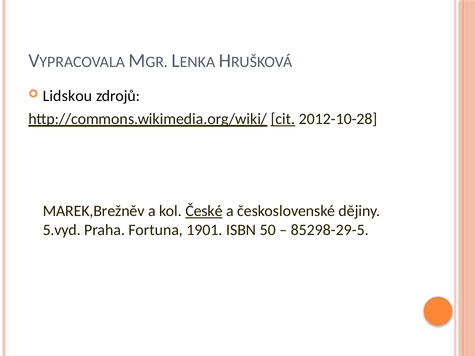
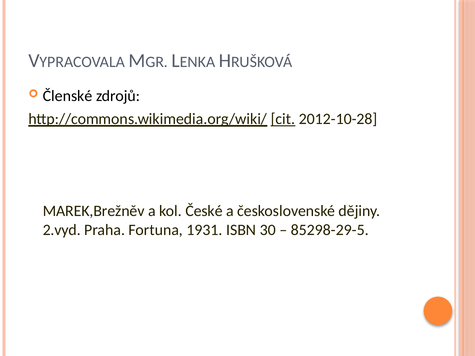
Lidskou: Lidskou -> Členské
České underline: present -> none
5.vyd: 5.vyd -> 2.vyd
1901: 1901 -> 1931
50: 50 -> 30
